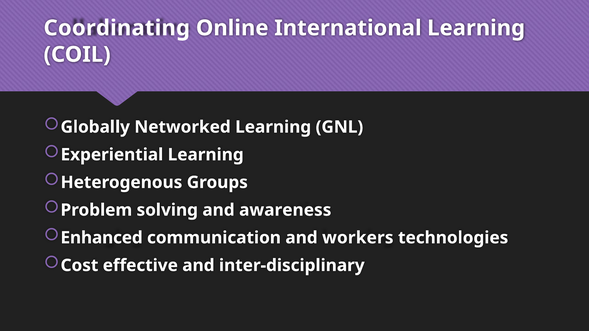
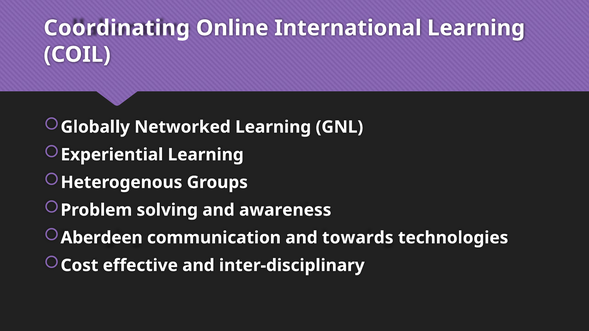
Enhanced: Enhanced -> Aberdeen
workers: workers -> towards
